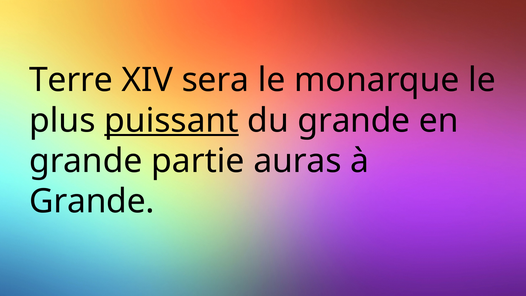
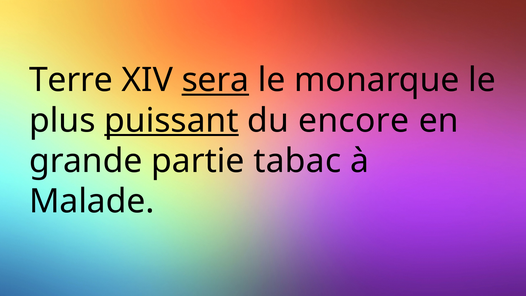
sera underline: none -> present
du grande: grande -> encore
auras: auras -> tabac
Grande at (92, 201): Grande -> Malade
